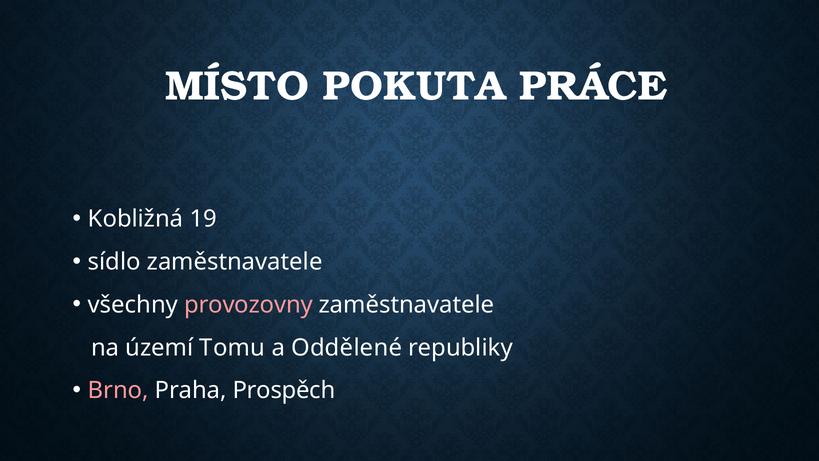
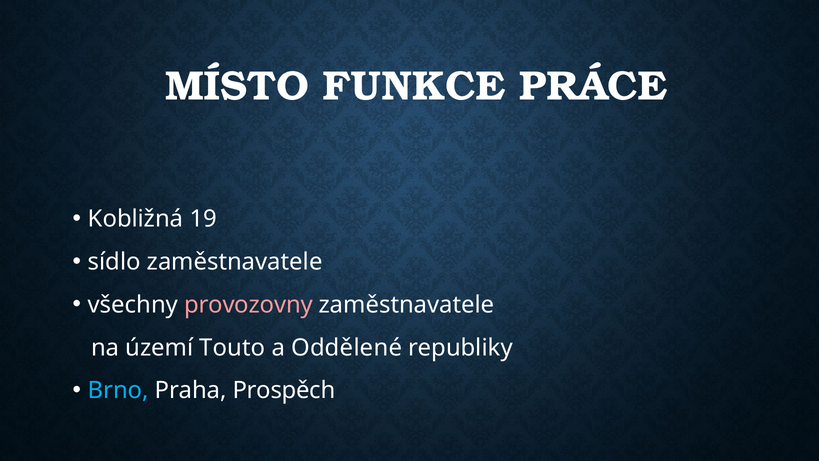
POKUTA: POKUTA -> FUNKCE
Tomu: Tomu -> Touto
Brno colour: pink -> light blue
